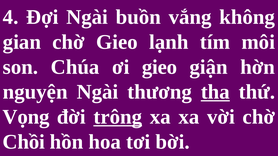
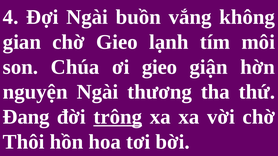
tha underline: present -> none
Vọng: Vọng -> Đang
Chồi: Chồi -> Thôi
